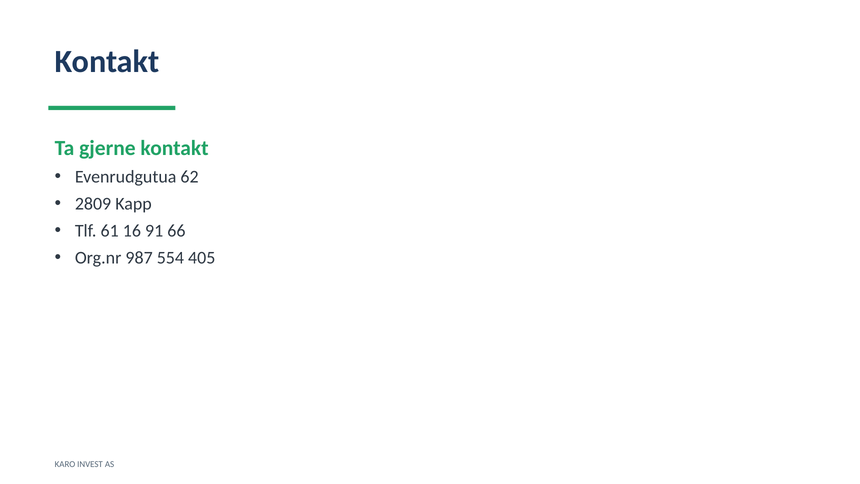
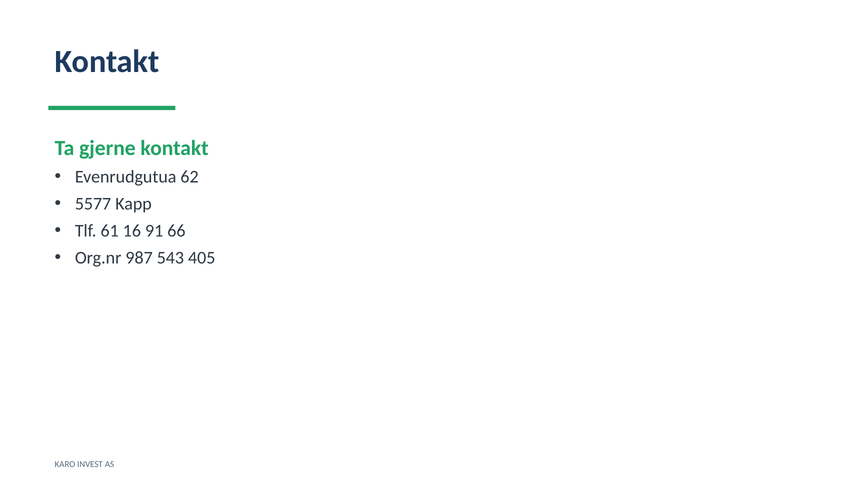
2809: 2809 -> 5577
554: 554 -> 543
